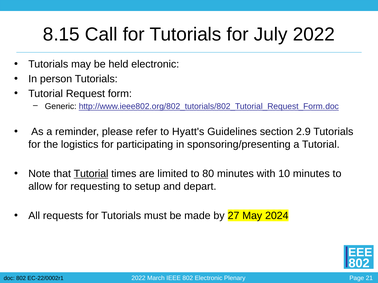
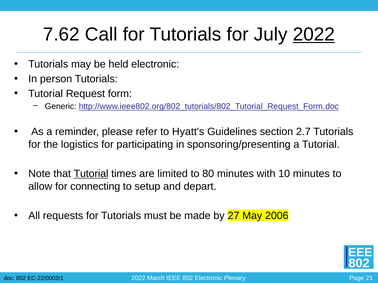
8.15: 8.15 -> 7.62
2022 at (314, 34) underline: none -> present
2.9: 2.9 -> 2.7
requesting: requesting -> connecting
2024: 2024 -> 2006
